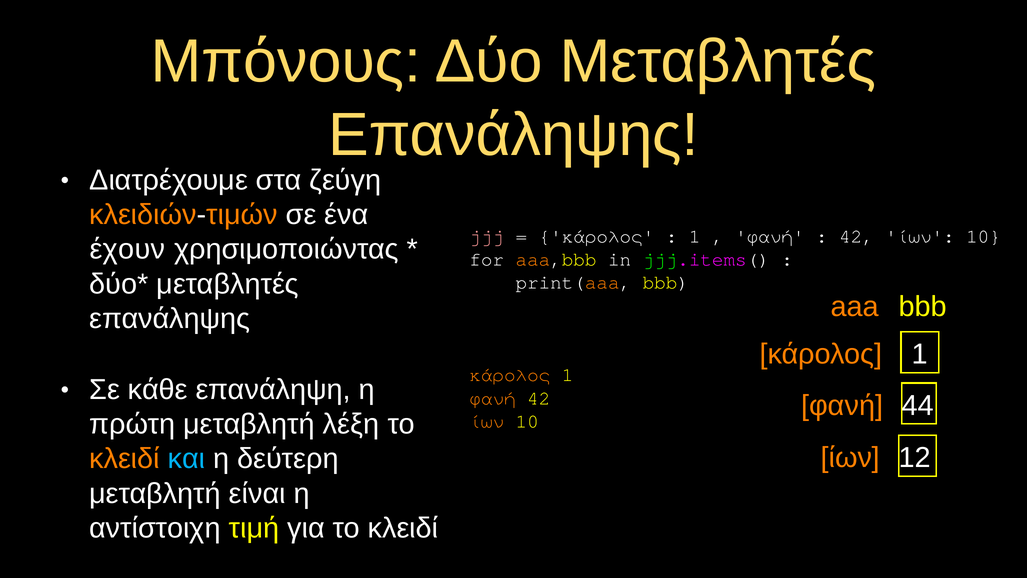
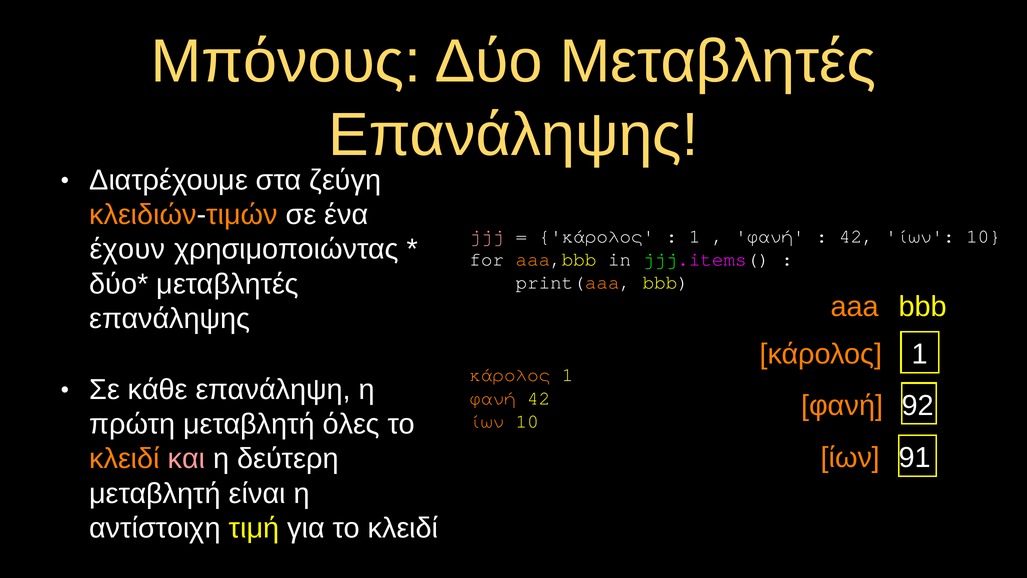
44: 44 -> 92
λέξη: λέξη -> όλες
12: 12 -> 91
και colour: light blue -> pink
